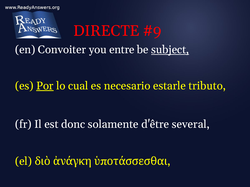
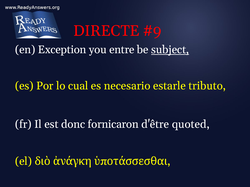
Convoiter: Convoiter -> Exception
Por underline: present -> none
solamente: solamente -> fornicaron
several: several -> quoted
